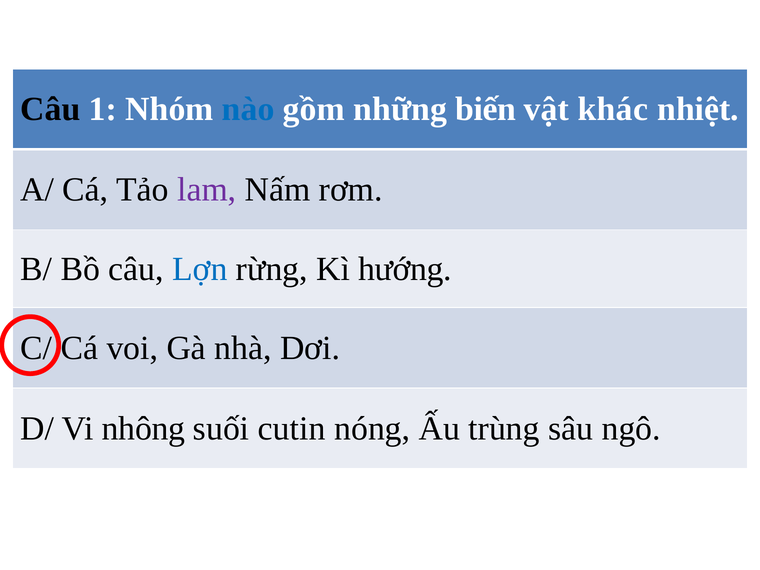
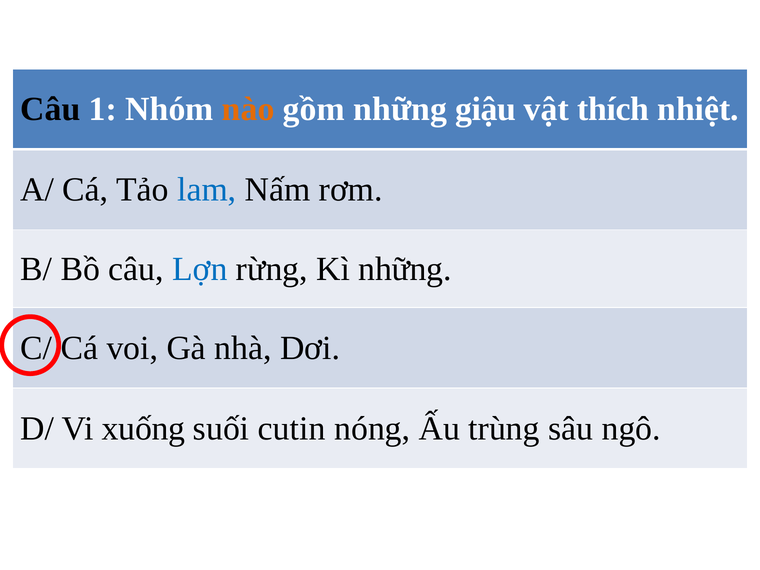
nào colour: blue -> orange
biến: biến -> giậu
khác: khác -> thích
lam colour: purple -> blue
Kì hướng: hướng -> những
nhông: nhông -> xuống
